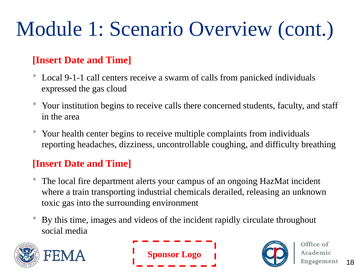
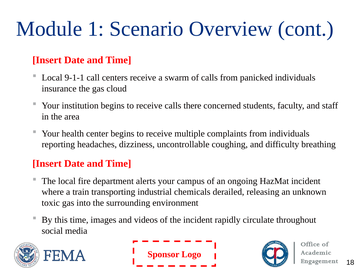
expressed: expressed -> insurance
